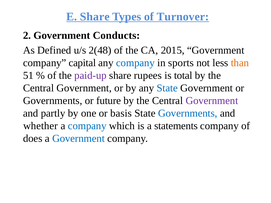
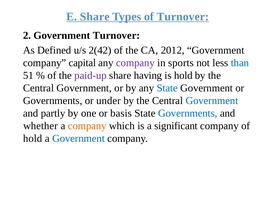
Government Conducts: Conducts -> Turnover
2(48: 2(48 -> 2(42
2015: 2015 -> 2012
company at (135, 63) colour: blue -> purple
than colour: orange -> blue
rupees: rupees -> having
is total: total -> hold
future: future -> under
Government at (212, 101) colour: purple -> blue
company at (87, 126) colour: blue -> orange
statements: statements -> significant
does at (33, 139): does -> hold
